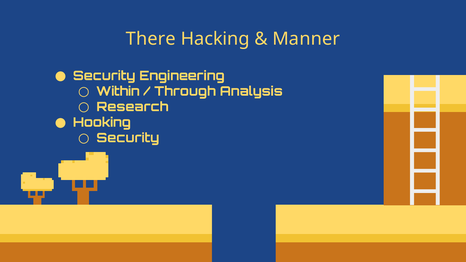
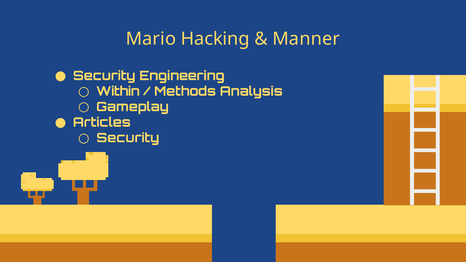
There: There -> Mario
Through: Through -> Methods
Research: Research -> Gameplay
Hooking: Hooking -> Articles
